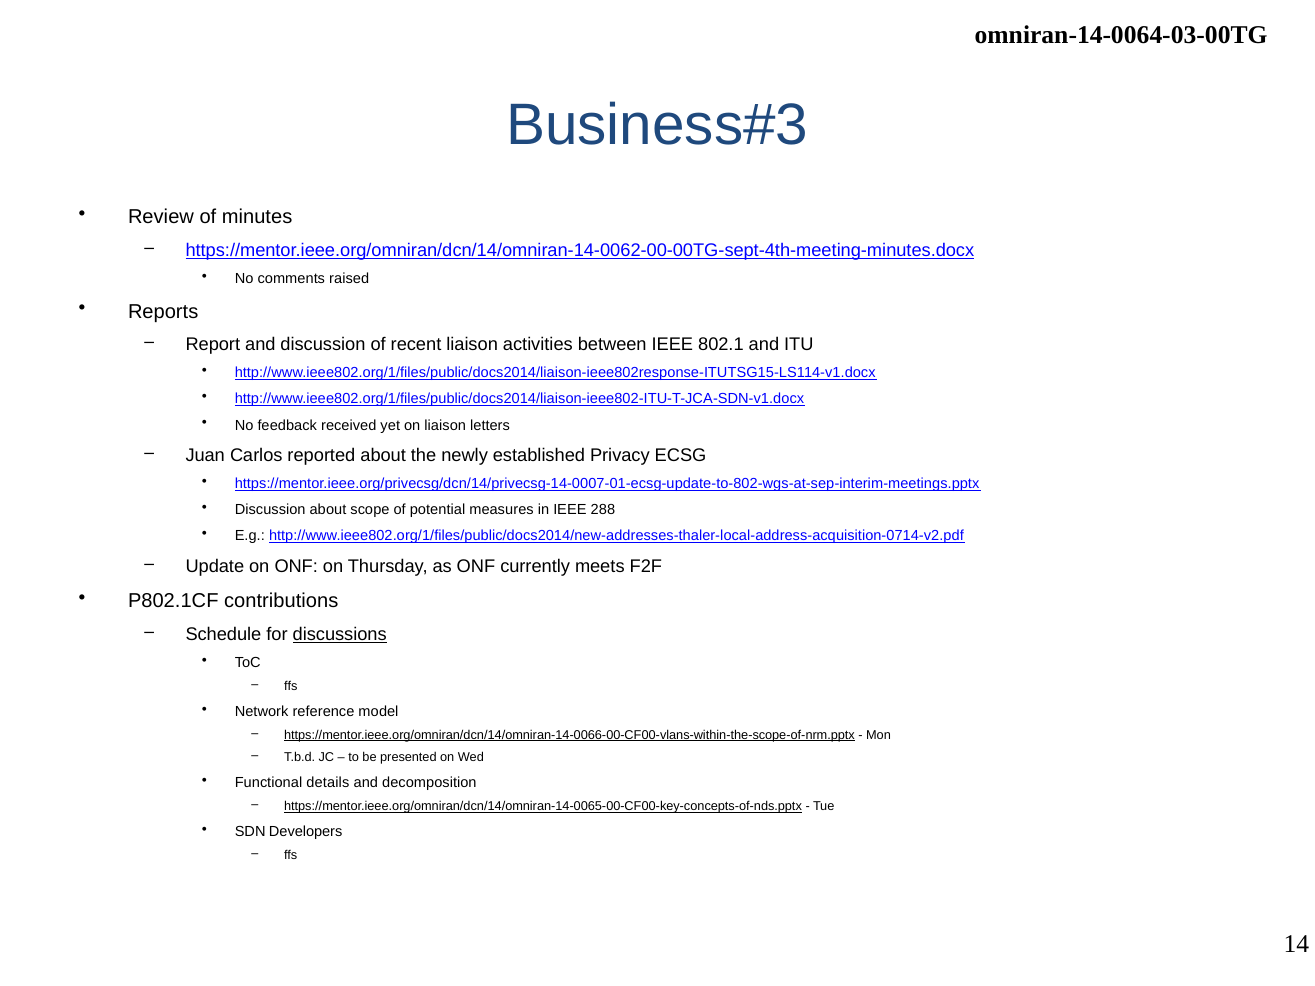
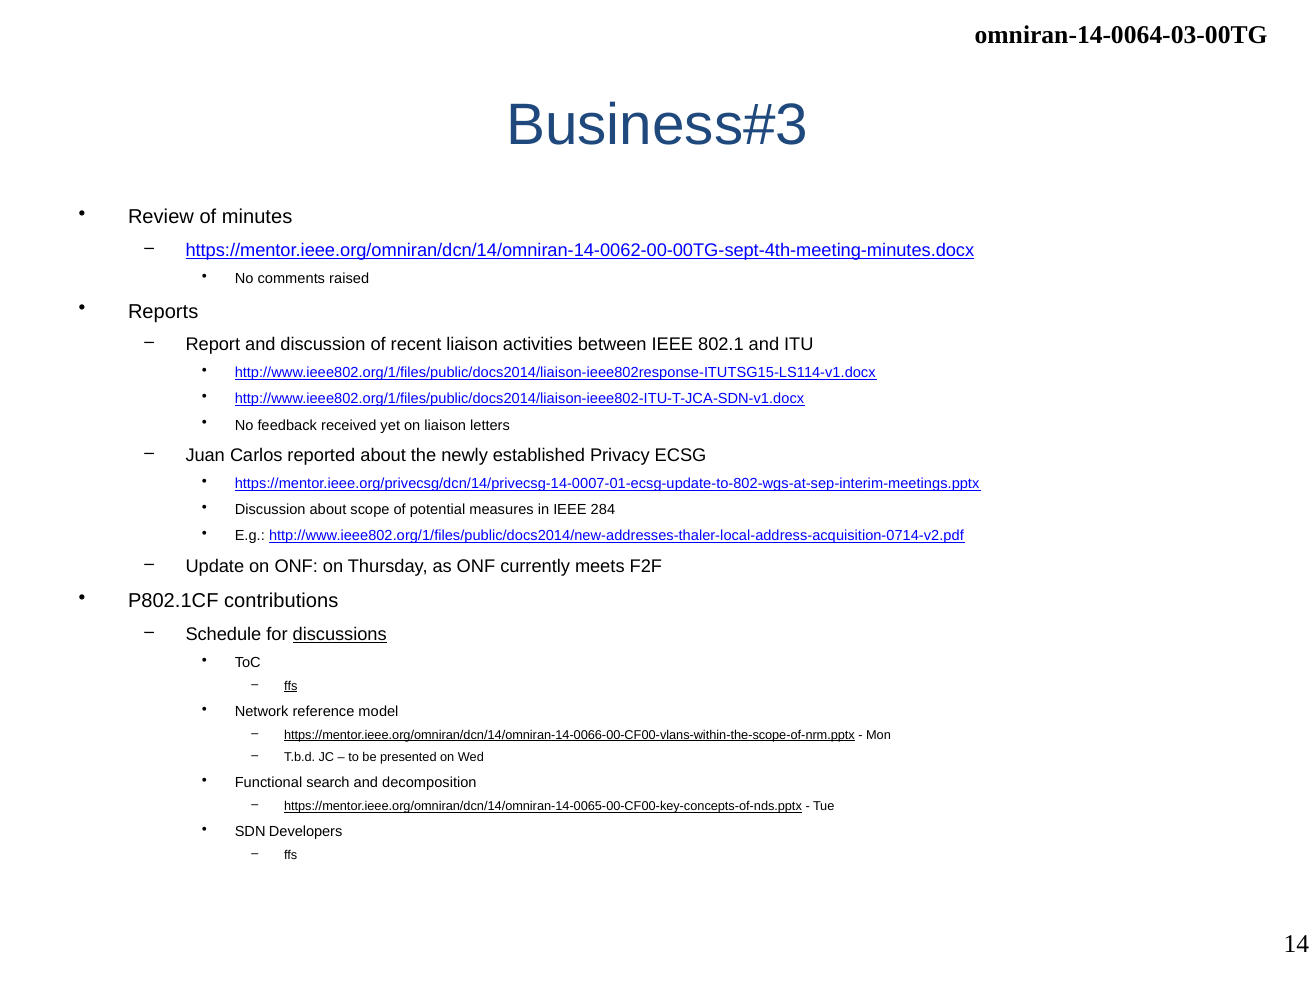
288: 288 -> 284
ffs at (291, 686) underline: none -> present
details: details -> search
